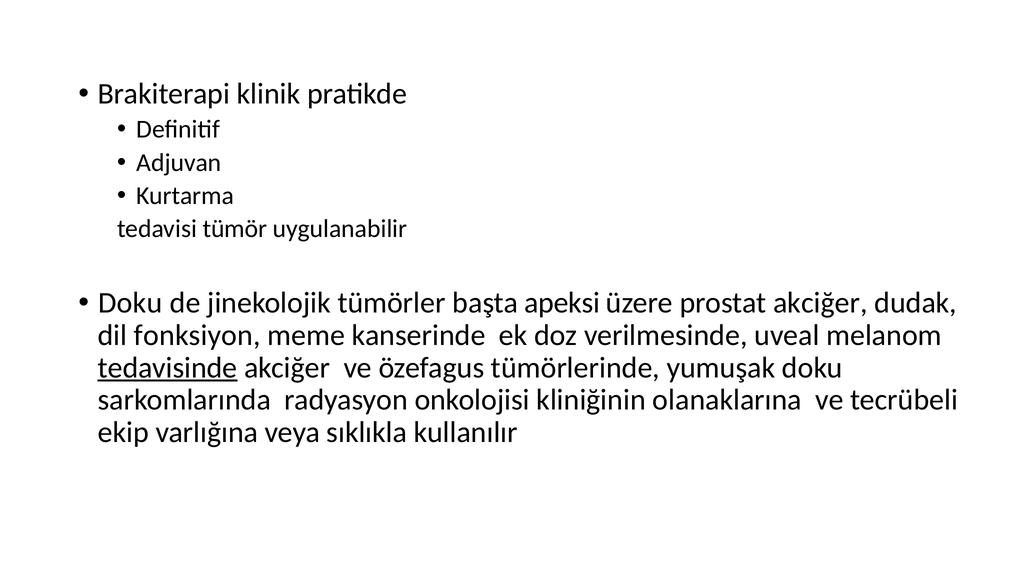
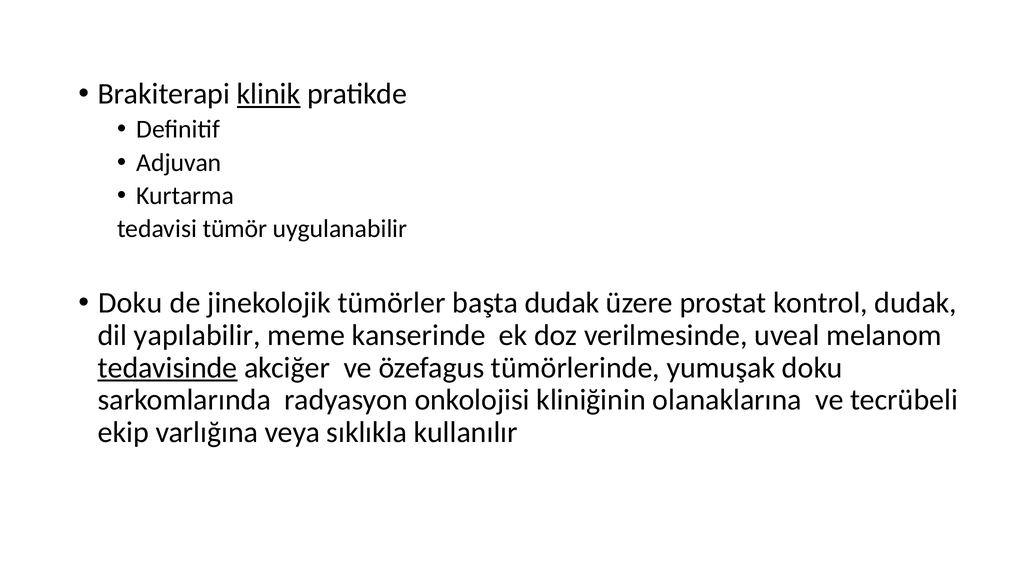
klinik underline: none -> present
başta apeksi: apeksi -> dudak
prostat akciğer: akciğer -> kontrol
fonksiyon: fonksiyon -> yapılabilir
